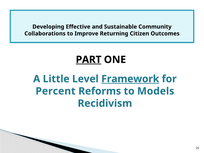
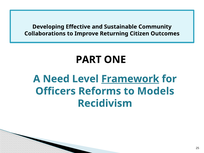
PART underline: present -> none
Little: Little -> Need
Percent: Percent -> Officers
